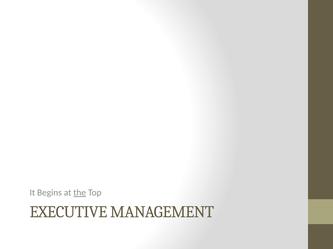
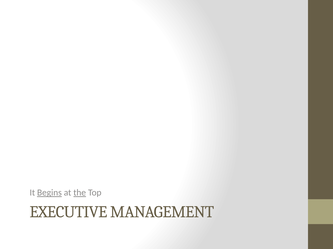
Begins underline: none -> present
